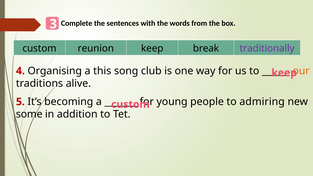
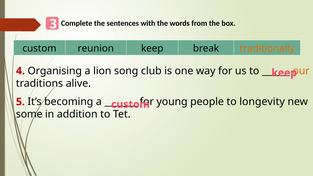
traditionally colour: purple -> orange
this: this -> lion
admiring: admiring -> longevity
